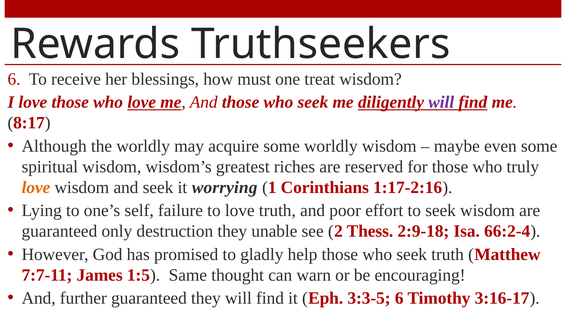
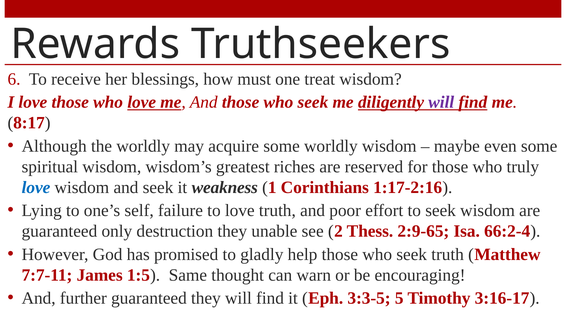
love at (36, 188) colour: orange -> blue
worrying: worrying -> weakness
2:9-18: 2:9-18 -> 2:9-65
3:3-5 6: 6 -> 5
